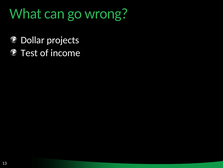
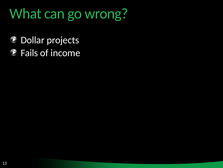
Test: Test -> Fails
